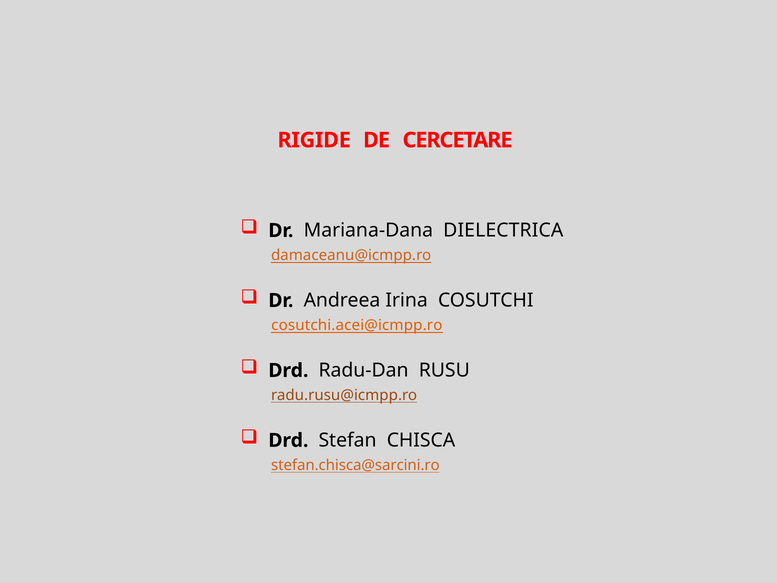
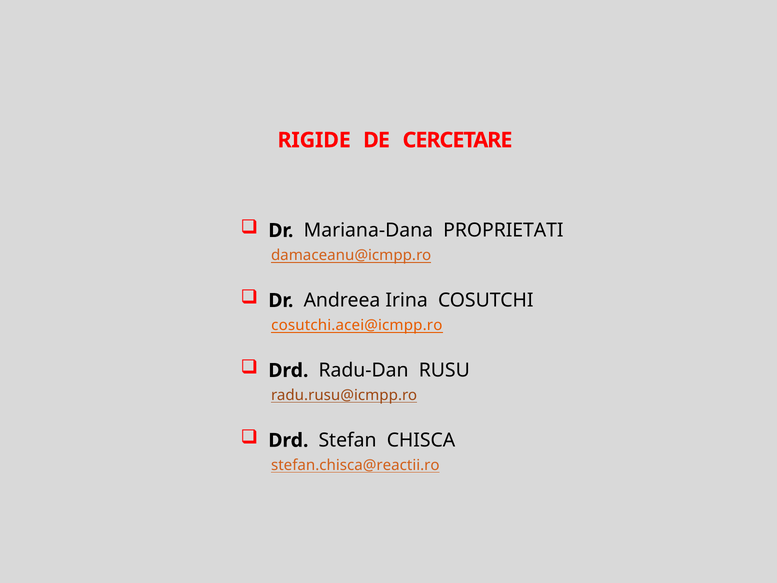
DIELECTRICA: DIELECTRICA -> PROPRIETATI
stefan.chisca@sarcini.ro: stefan.chisca@sarcini.ro -> stefan.chisca@reactii.ro
